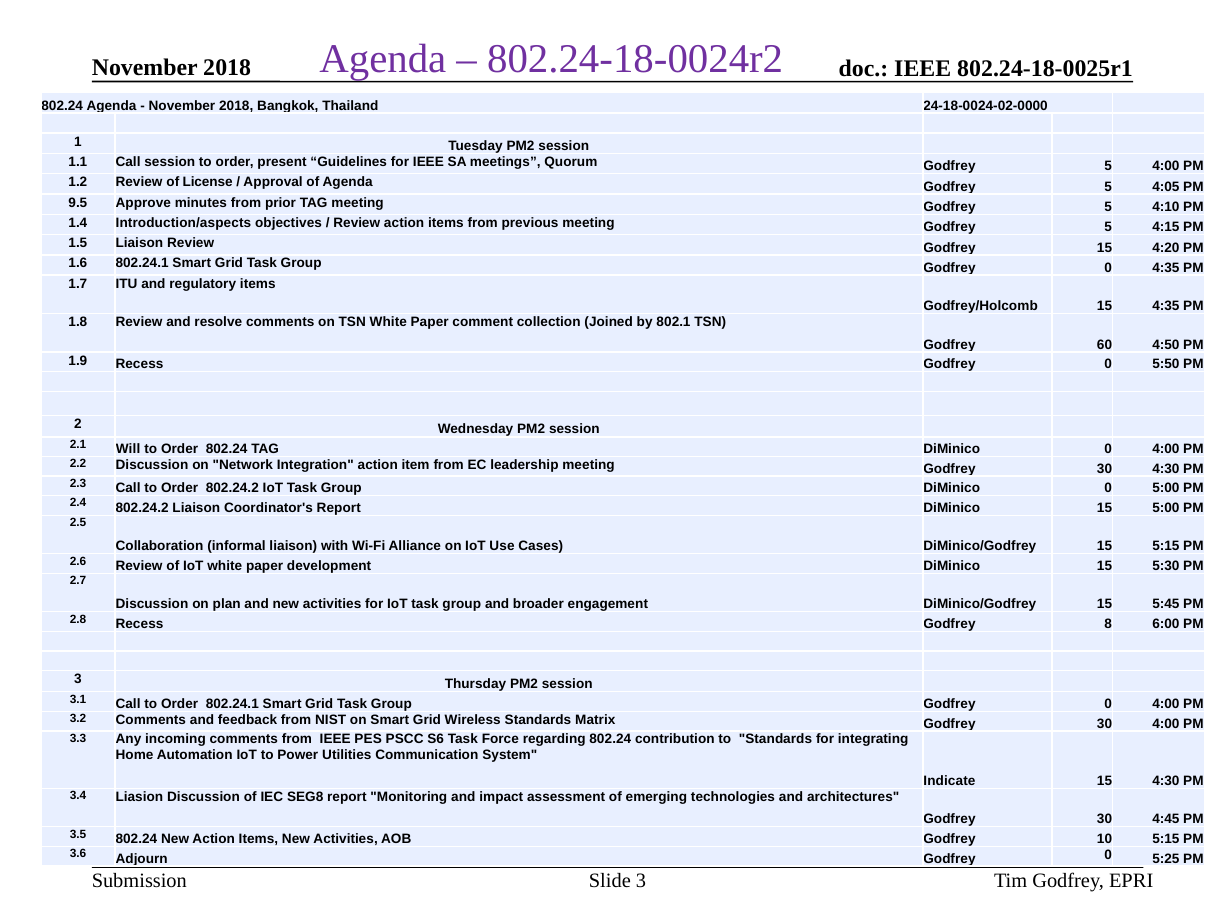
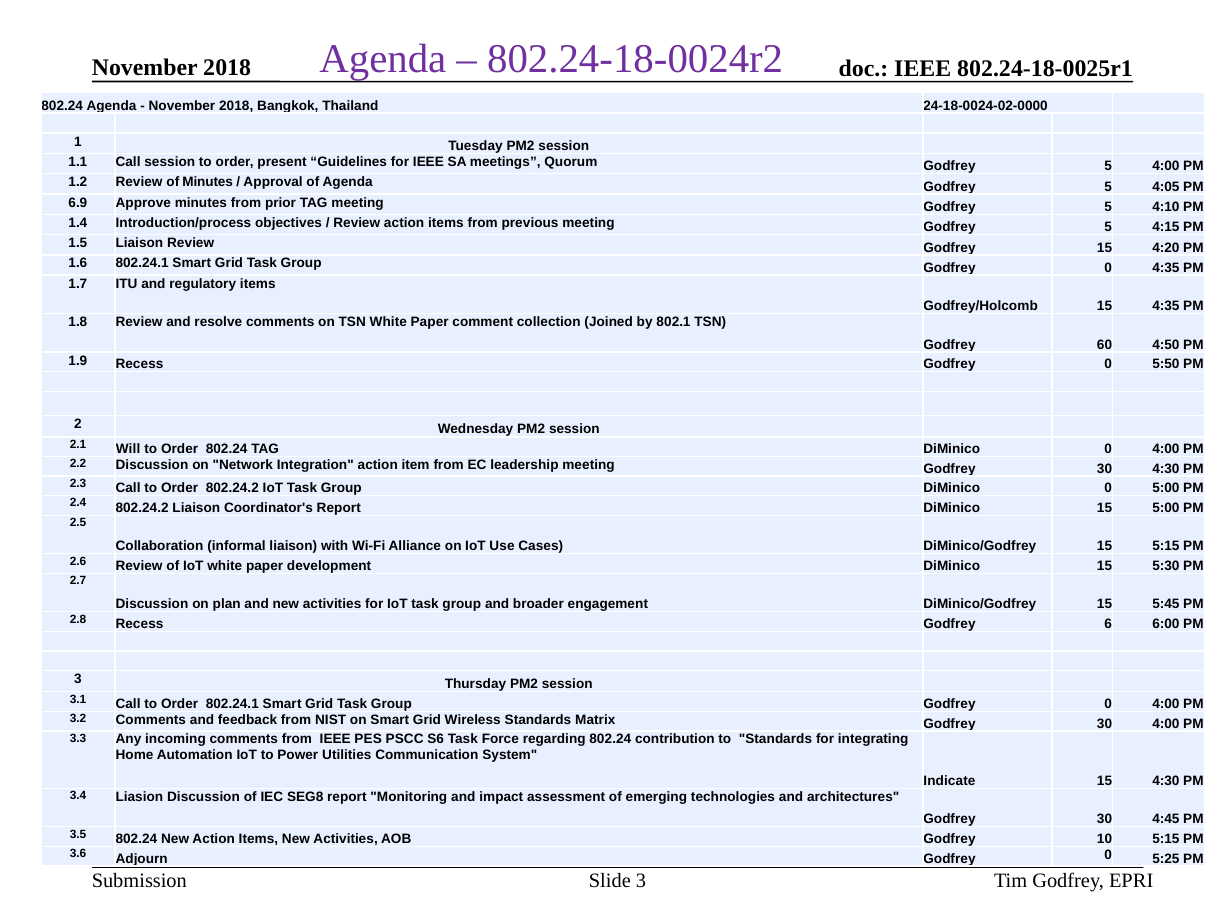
of License: License -> Minutes
9.5: 9.5 -> 6.9
Introduction/aspects: Introduction/aspects -> Introduction/process
8: 8 -> 6
